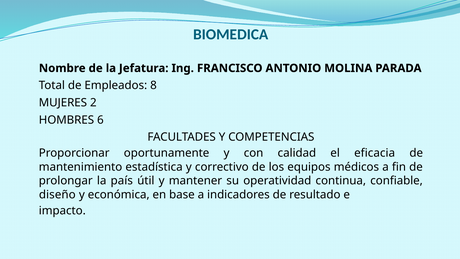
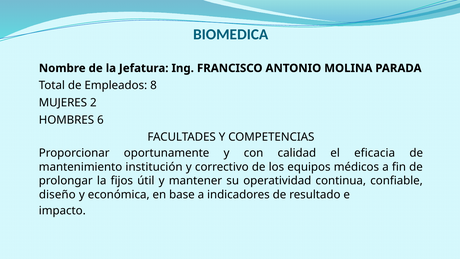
estadística: estadística -> institución
país: país -> fijos
